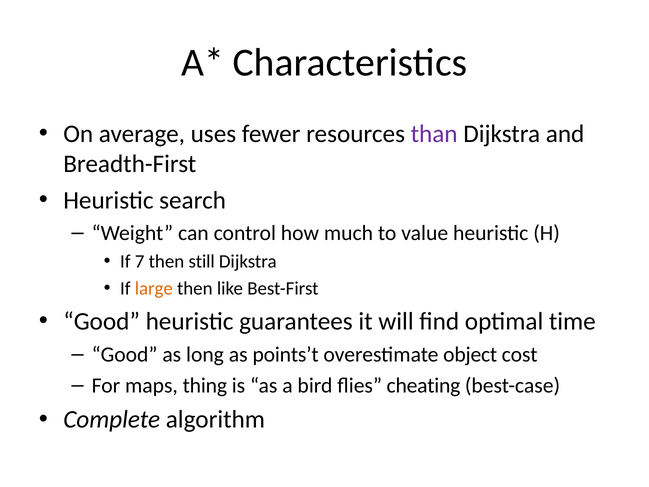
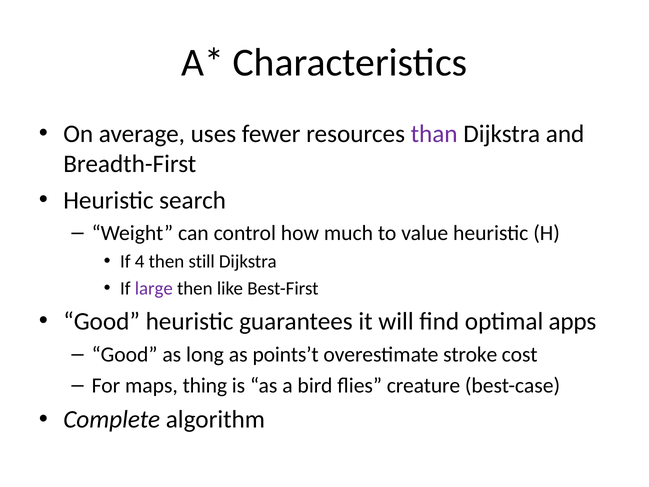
7: 7 -> 4
large colour: orange -> purple
time: time -> apps
object: object -> stroke
cheating: cheating -> creature
